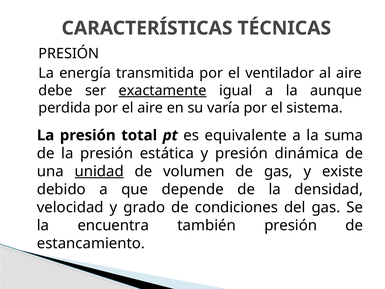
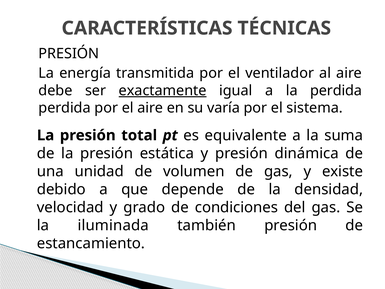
la aunque: aunque -> perdida
unidad underline: present -> none
encuentra: encuentra -> iluminada
